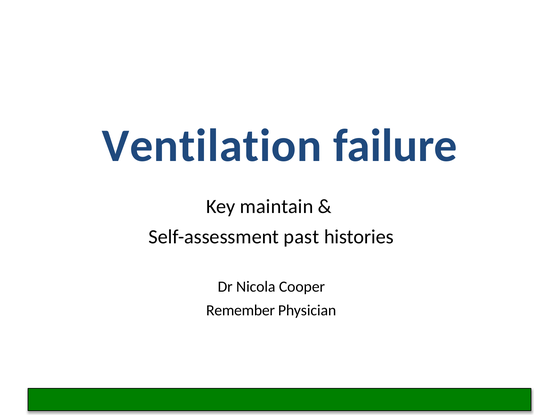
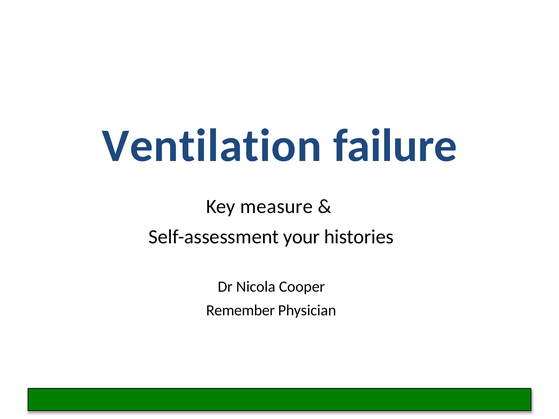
maintain: maintain -> measure
past: past -> your
